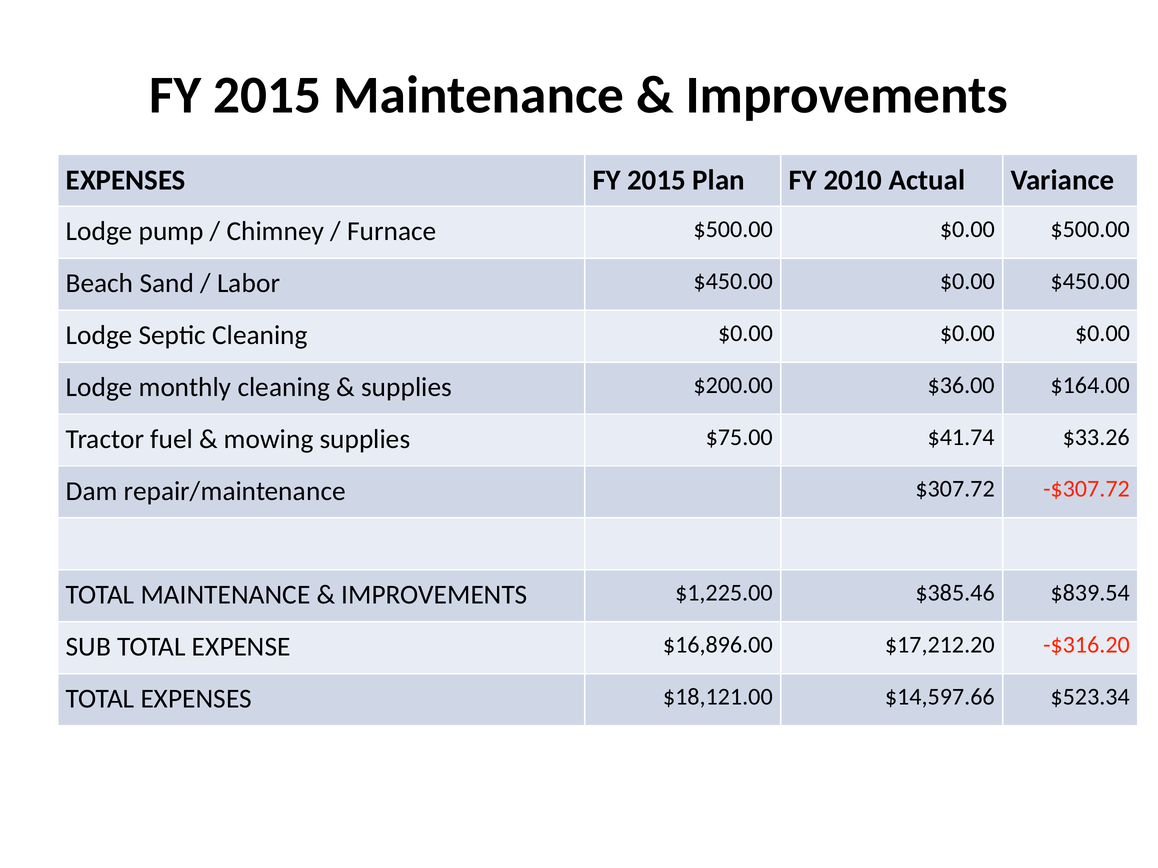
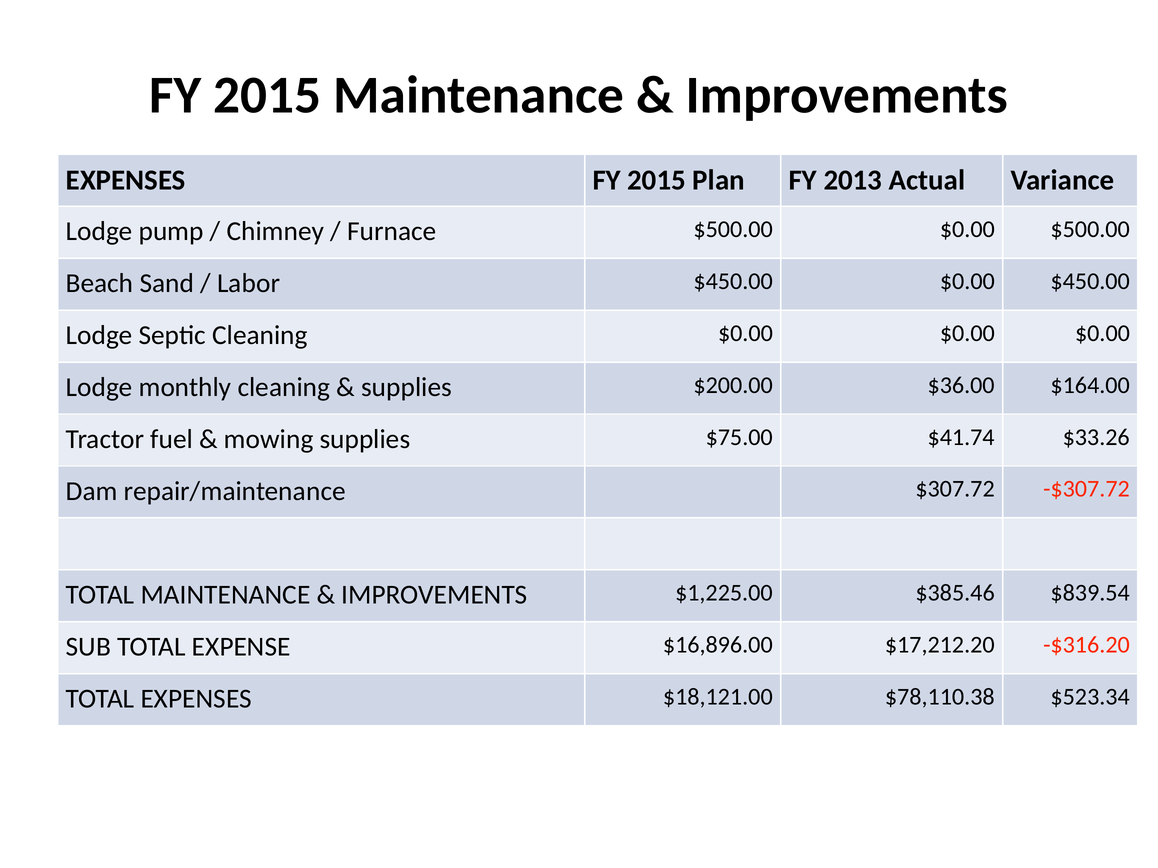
2010: 2010 -> 2013
$14,597.66: $14,597.66 -> $78,110.38
